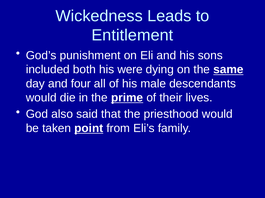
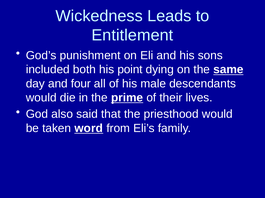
were: were -> point
point: point -> word
